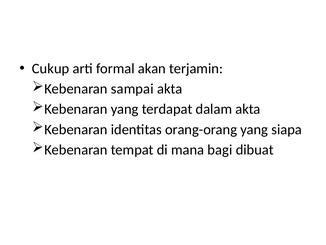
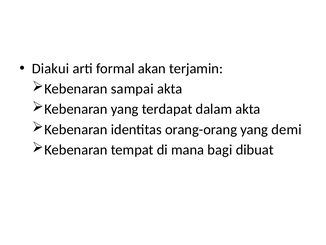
Cukup: Cukup -> Diakui
siapa: siapa -> demi
